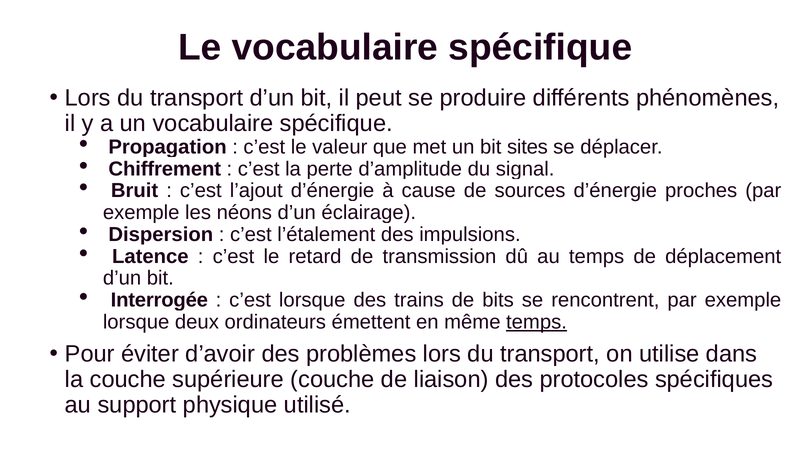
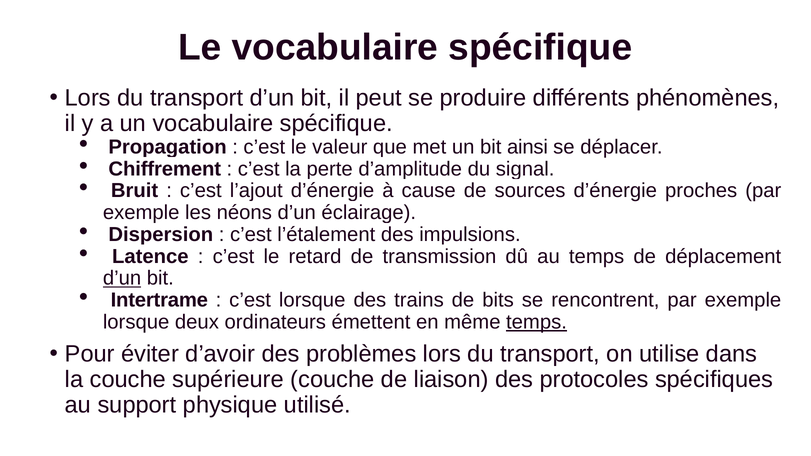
sites: sites -> ainsi
d’un at (122, 278) underline: none -> present
Interrogée: Interrogée -> Intertrame
